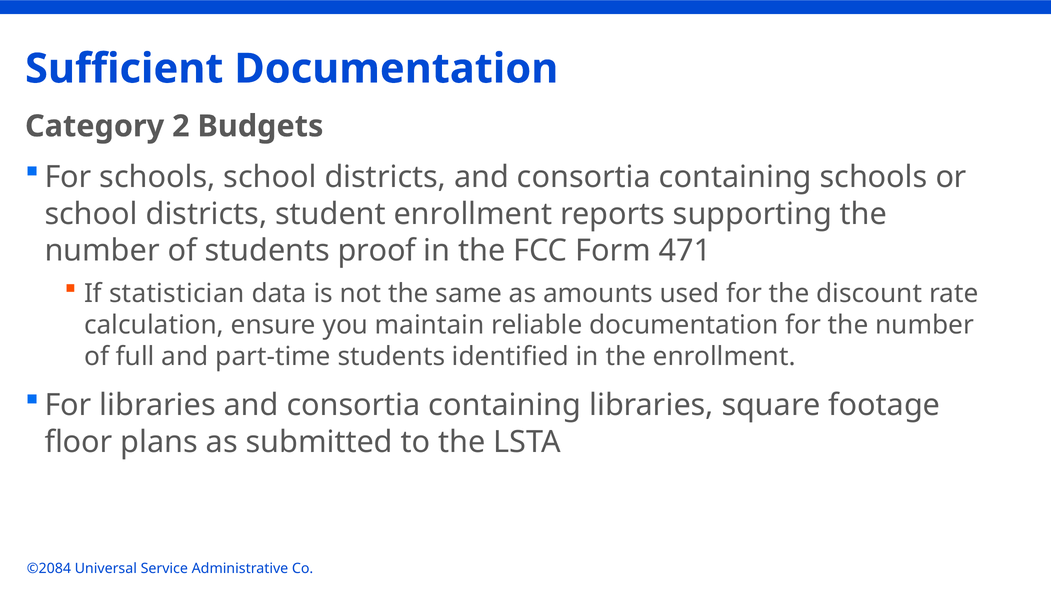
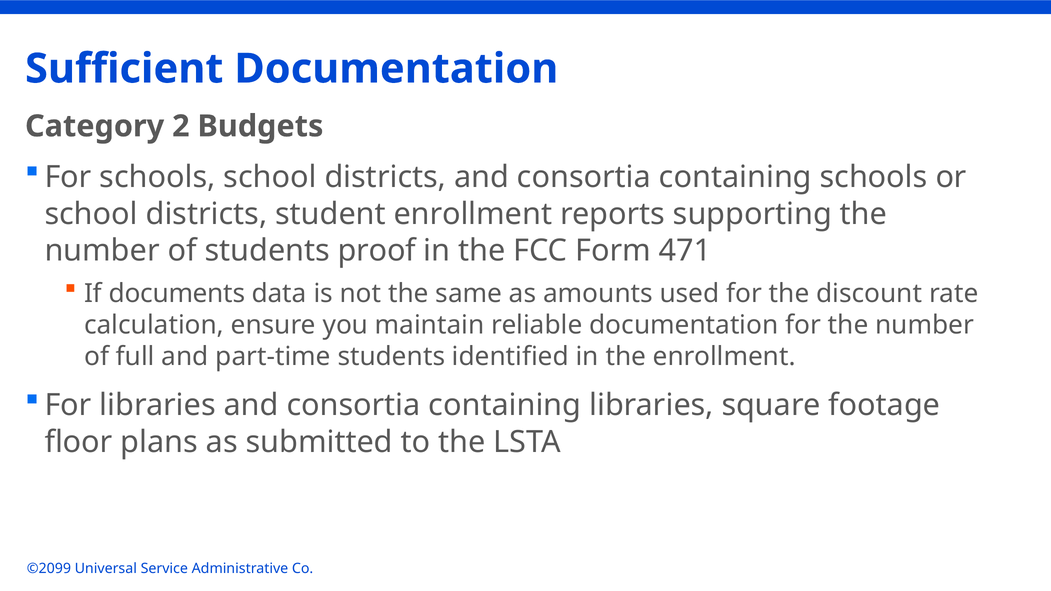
statistician: statistician -> documents
©2084: ©2084 -> ©2099
